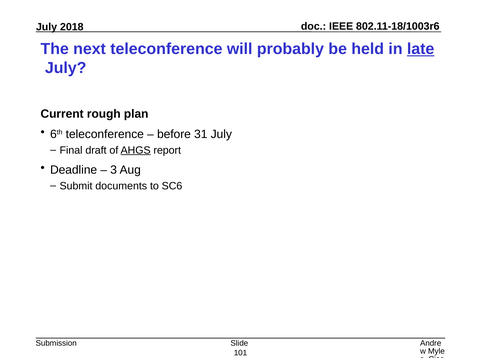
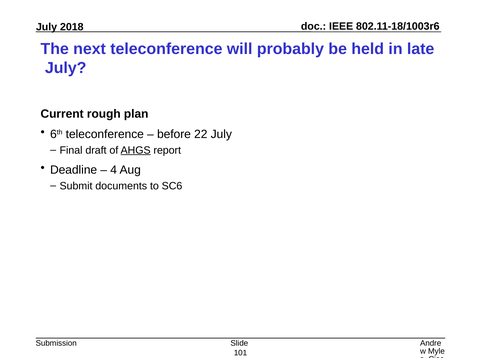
late underline: present -> none
31: 31 -> 22
3: 3 -> 4
